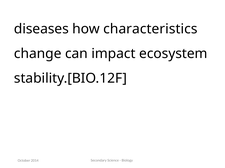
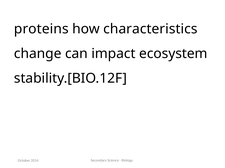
diseases: diseases -> proteins
